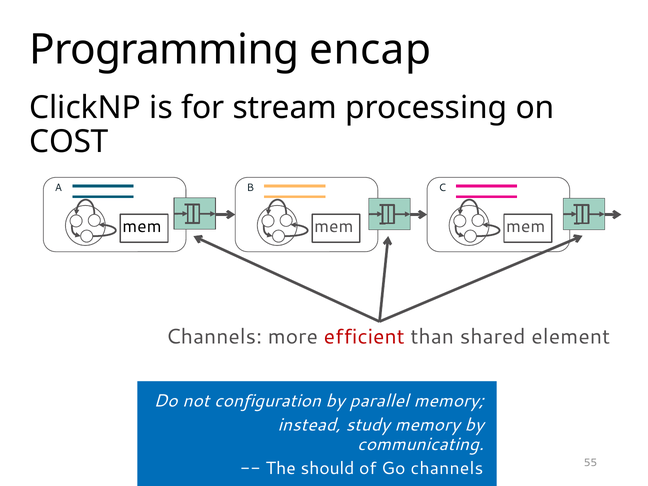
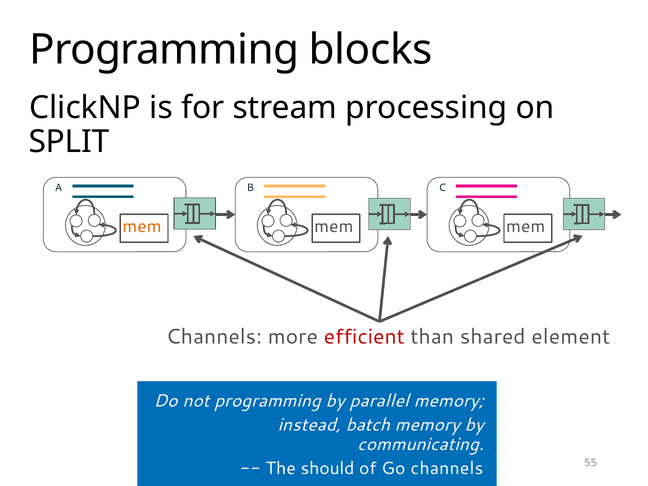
encap: encap -> blocks
COST: COST -> SPLIT
mem at (142, 226) colour: black -> orange
not configuration: configuration -> programming
study: study -> batch
